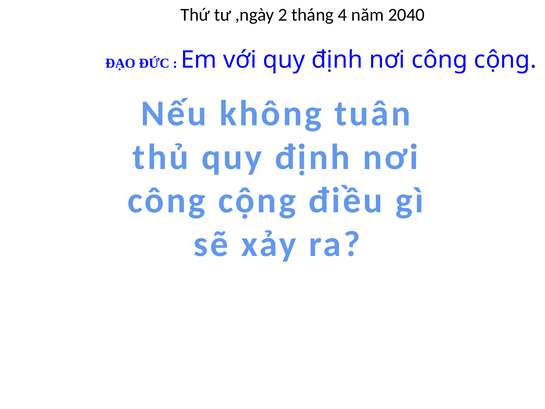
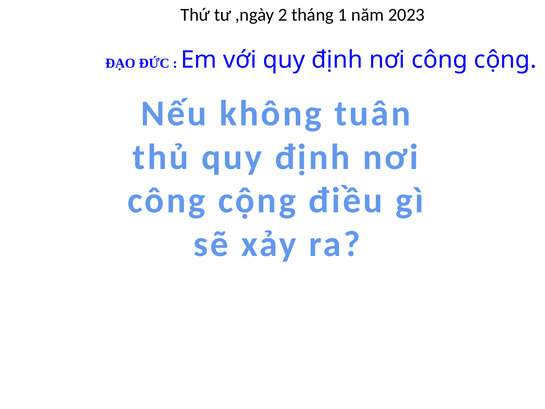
4: 4 -> 1
2040: 2040 -> 2023
